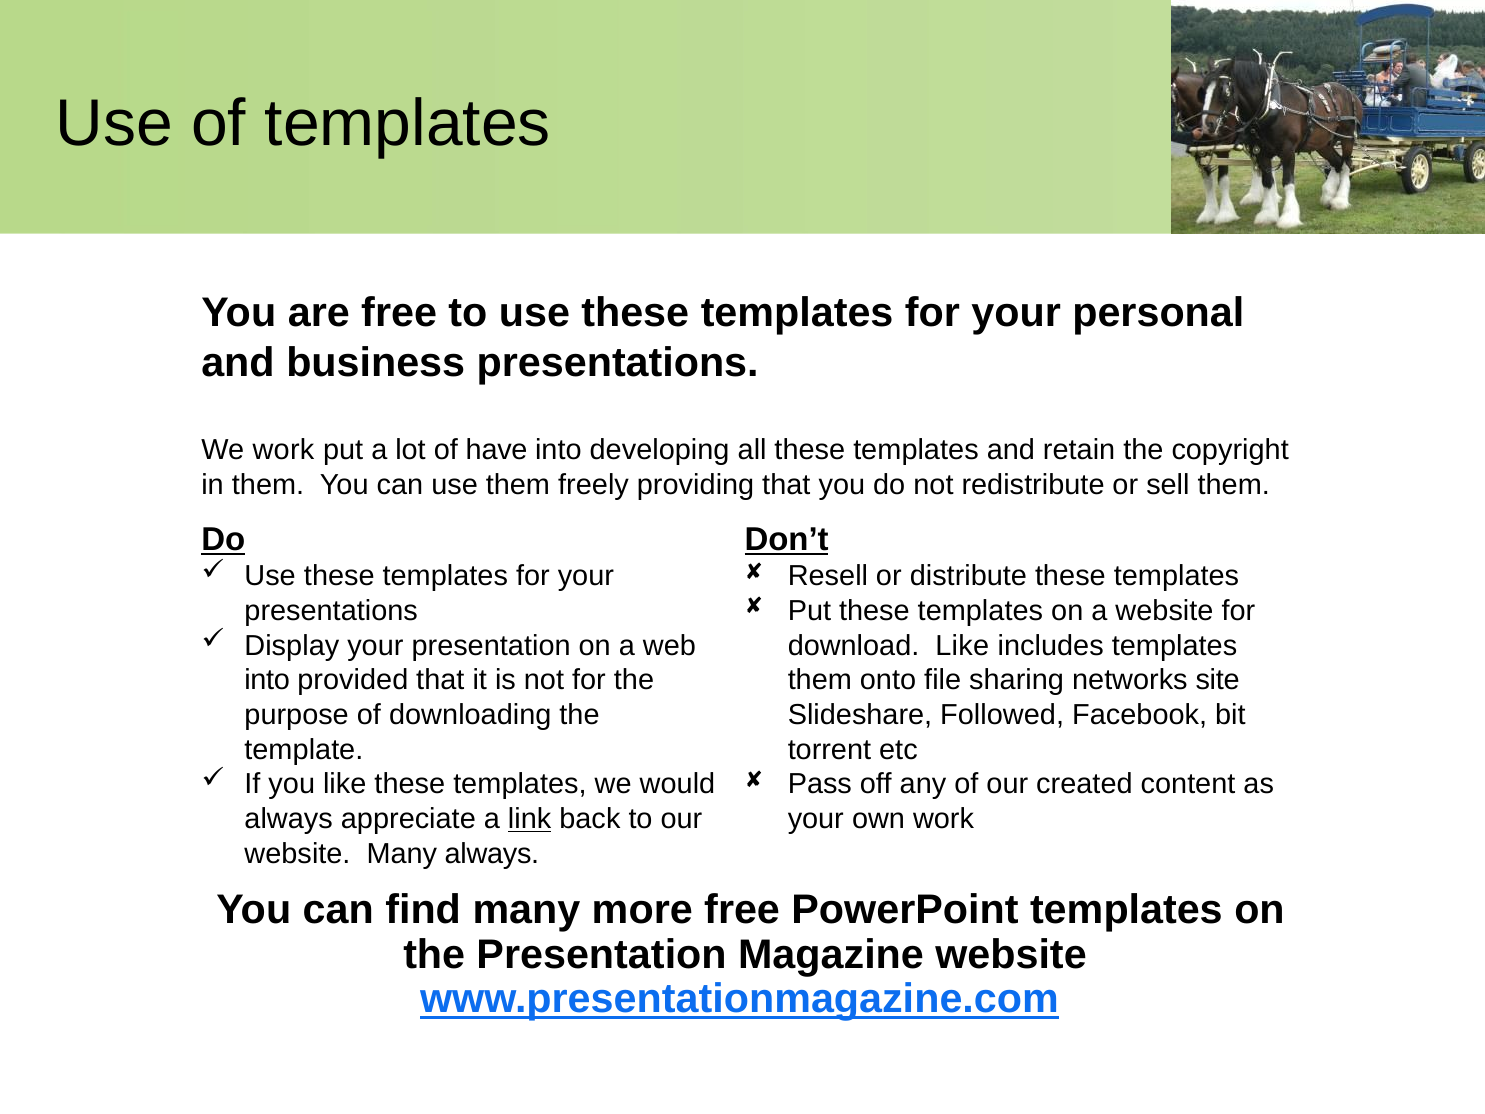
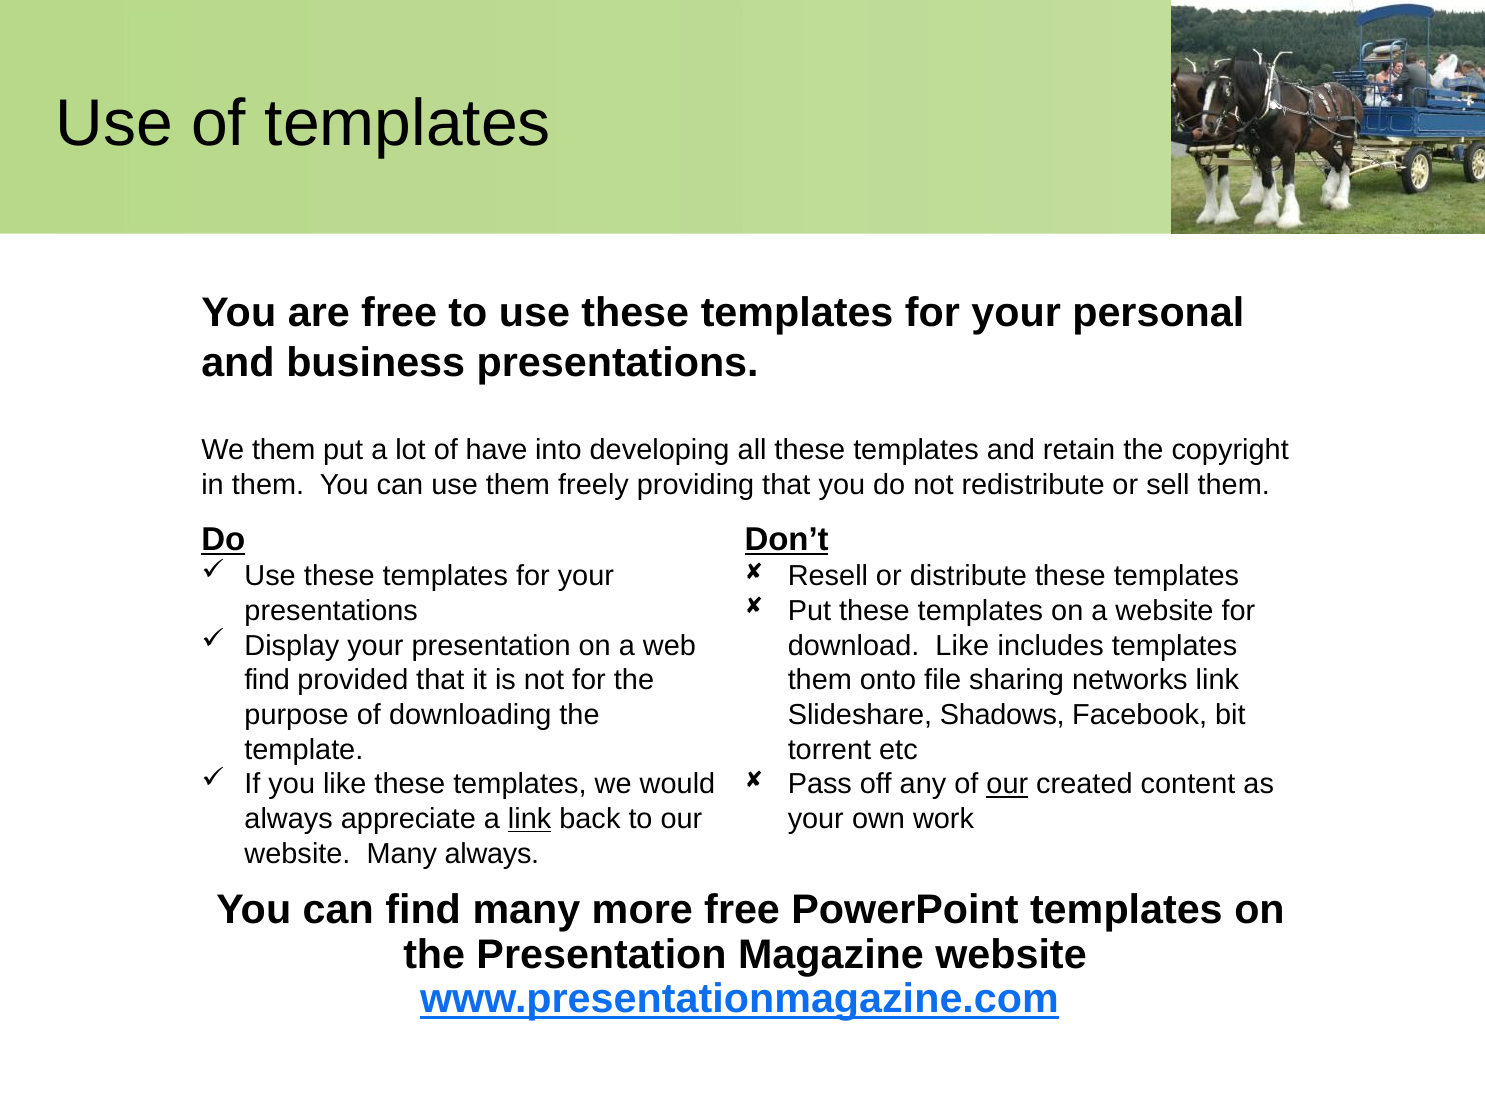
We work: work -> them
into at (267, 680): into -> find
networks site: site -> link
Followed: Followed -> Shadows
our at (1007, 784) underline: none -> present
